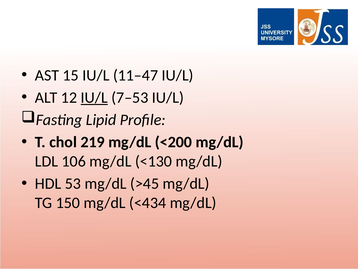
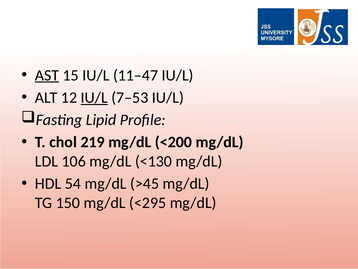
AST underline: none -> present
53: 53 -> 54
<434: <434 -> <295
